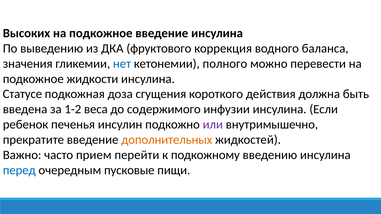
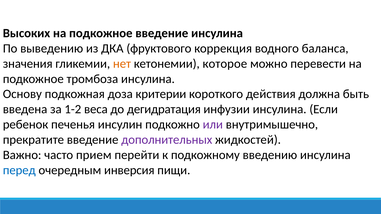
нет colour: blue -> orange
полного: полного -> которое
жидкости: жидкости -> тромбоза
Статусе: Статусе -> Основу
сгущения: сгущения -> критерии
содержимого: содержимого -> дегидратация
дополнительных colour: orange -> purple
пусковые: пусковые -> инверсия
